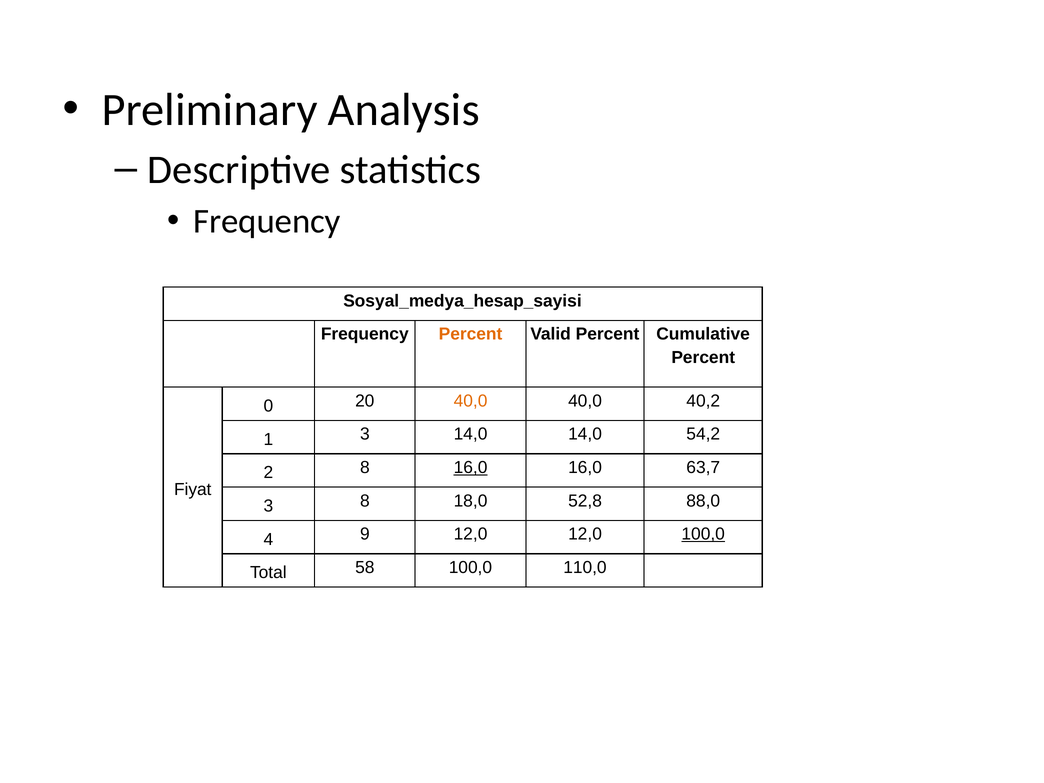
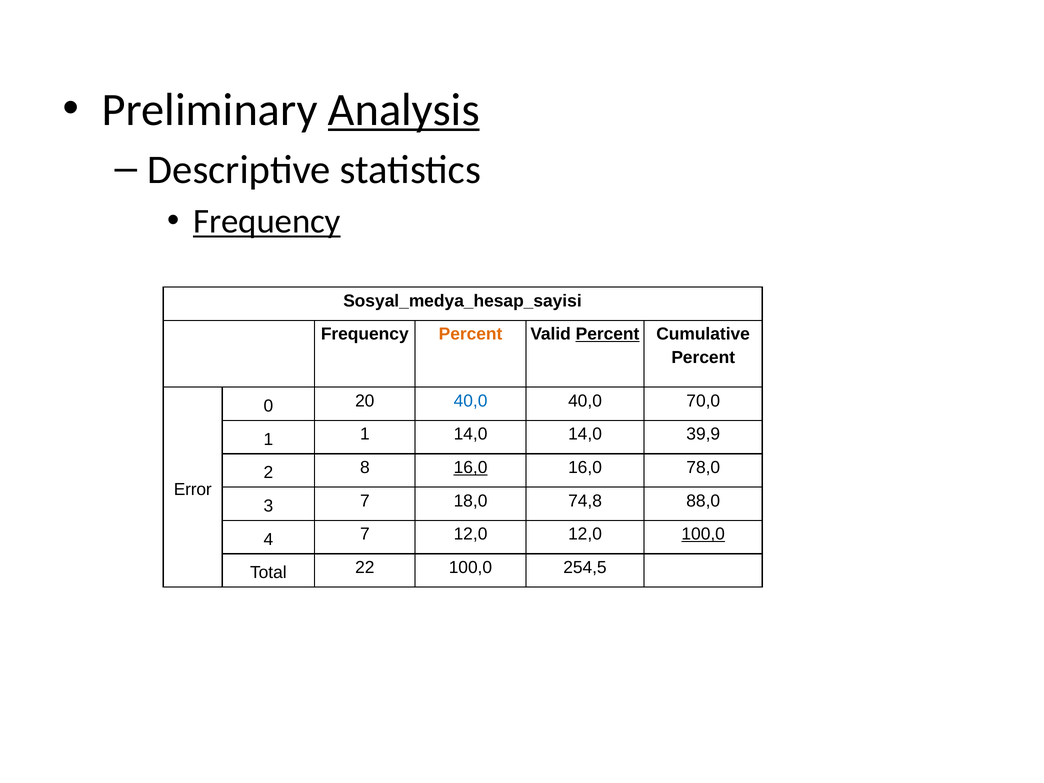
Analysis underline: none -> present
Frequency at (267, 221) underline: none -> present
Percent at (608, 334) underline: none -> present
40,0 at (471, 401) colour: orange -> blue
40,2: 40,2 -> 70,0
1 3: 3 -> 1
54,2: 54,2 -> 39,9
63,7: 63,7 -> 78,0
Fiyat: Fiyat -> Error
3 8: 8 -> 7
52,8: 52,8 -> 74,8
4 9: 9 -> 7
58: 58 -> 22
110,0: 110,0 -> 254,5
